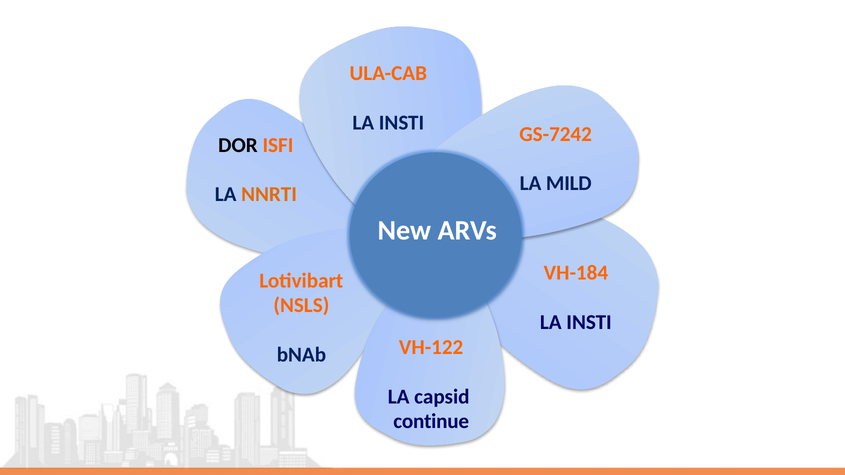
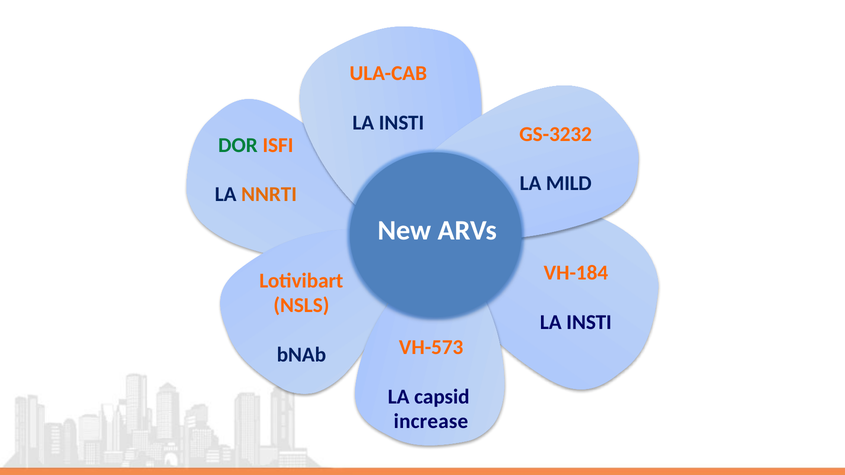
GS-7242: GS-7242 -> GS-3232
DOR colour: black -> green
VH-122: VH-122 -> VH-573
continue: continue -> increase
